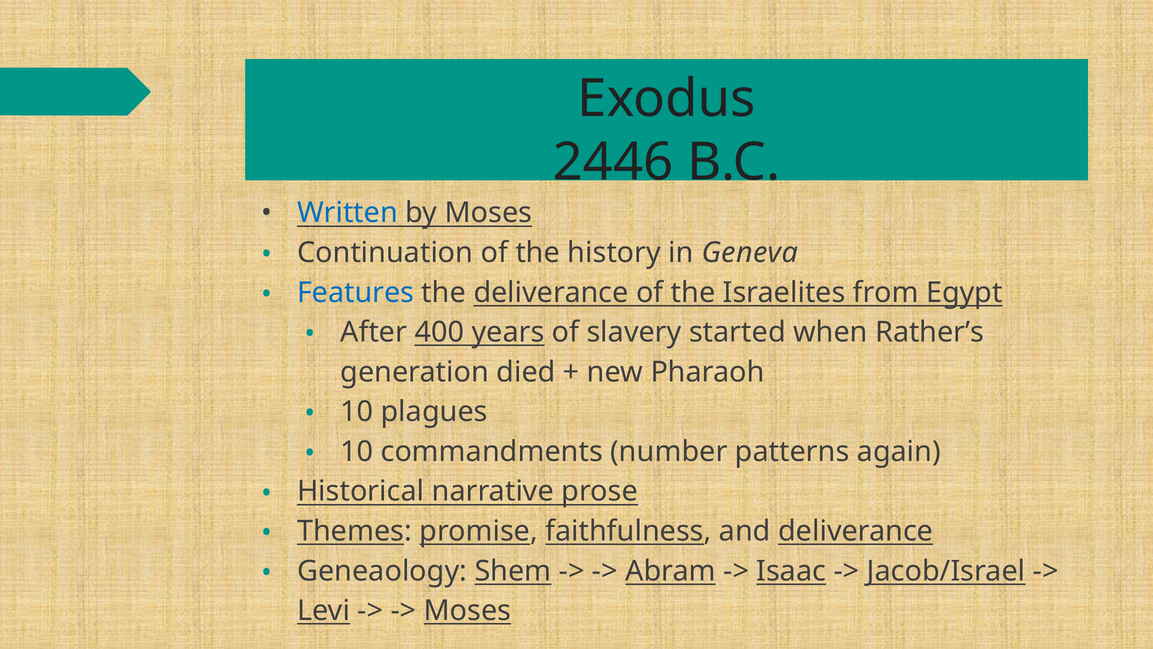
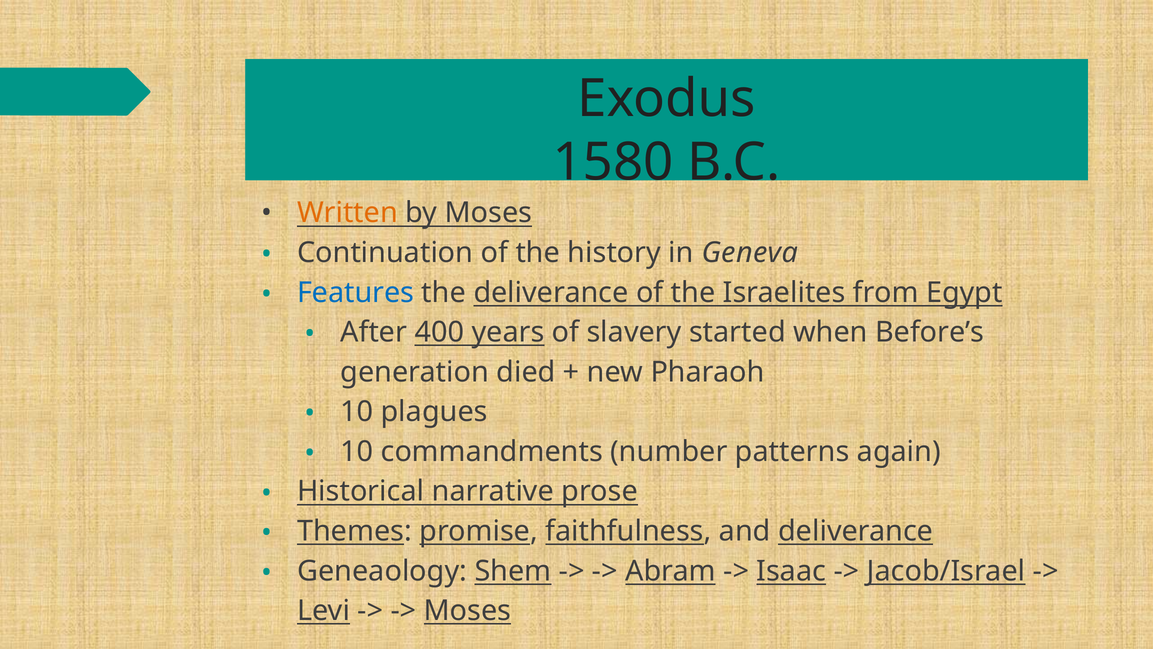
2446: 2446 -> 1580
Written colour: blue -> orange
Rather’s: Rather’s -> Before’s
